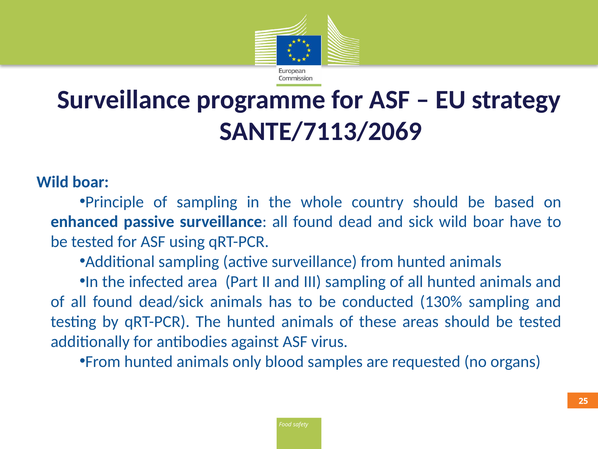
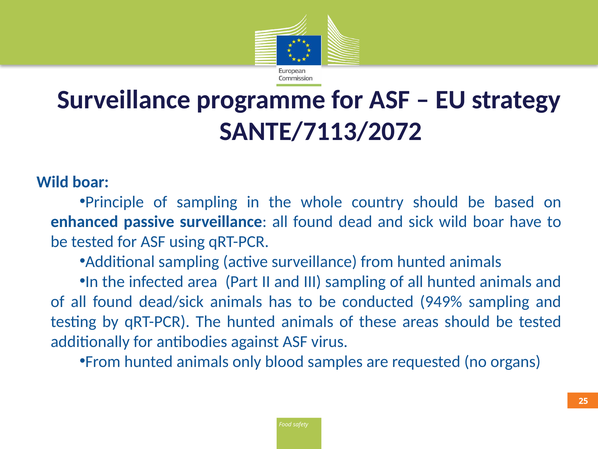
SANTE/7113/2069: SANTE/7113/2069 -> SANTE/7113/2072
130%: 130% -> 949%
